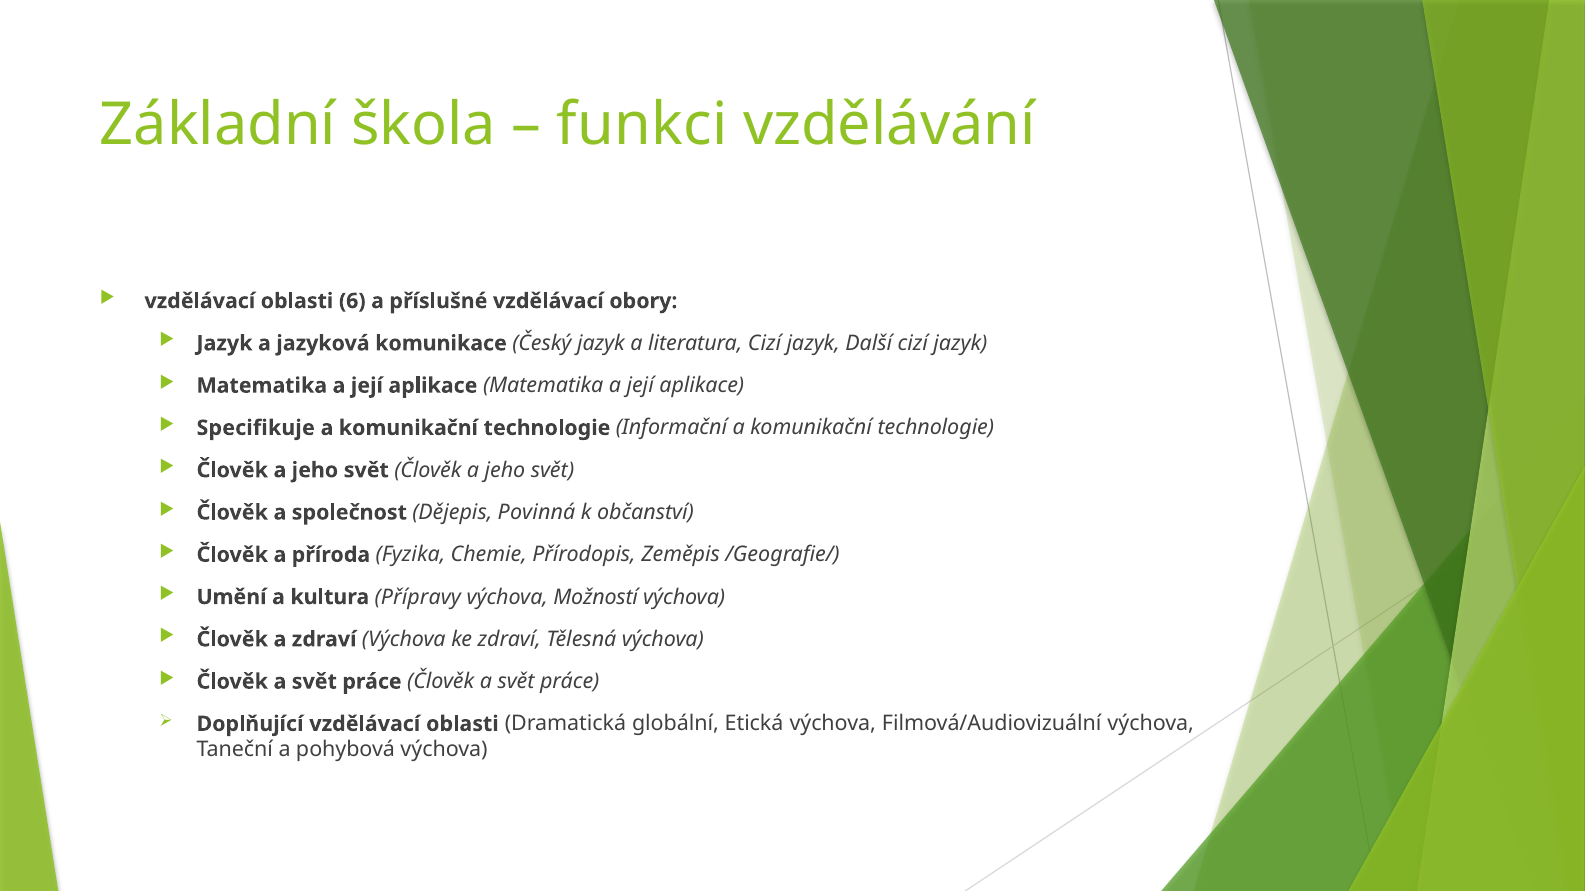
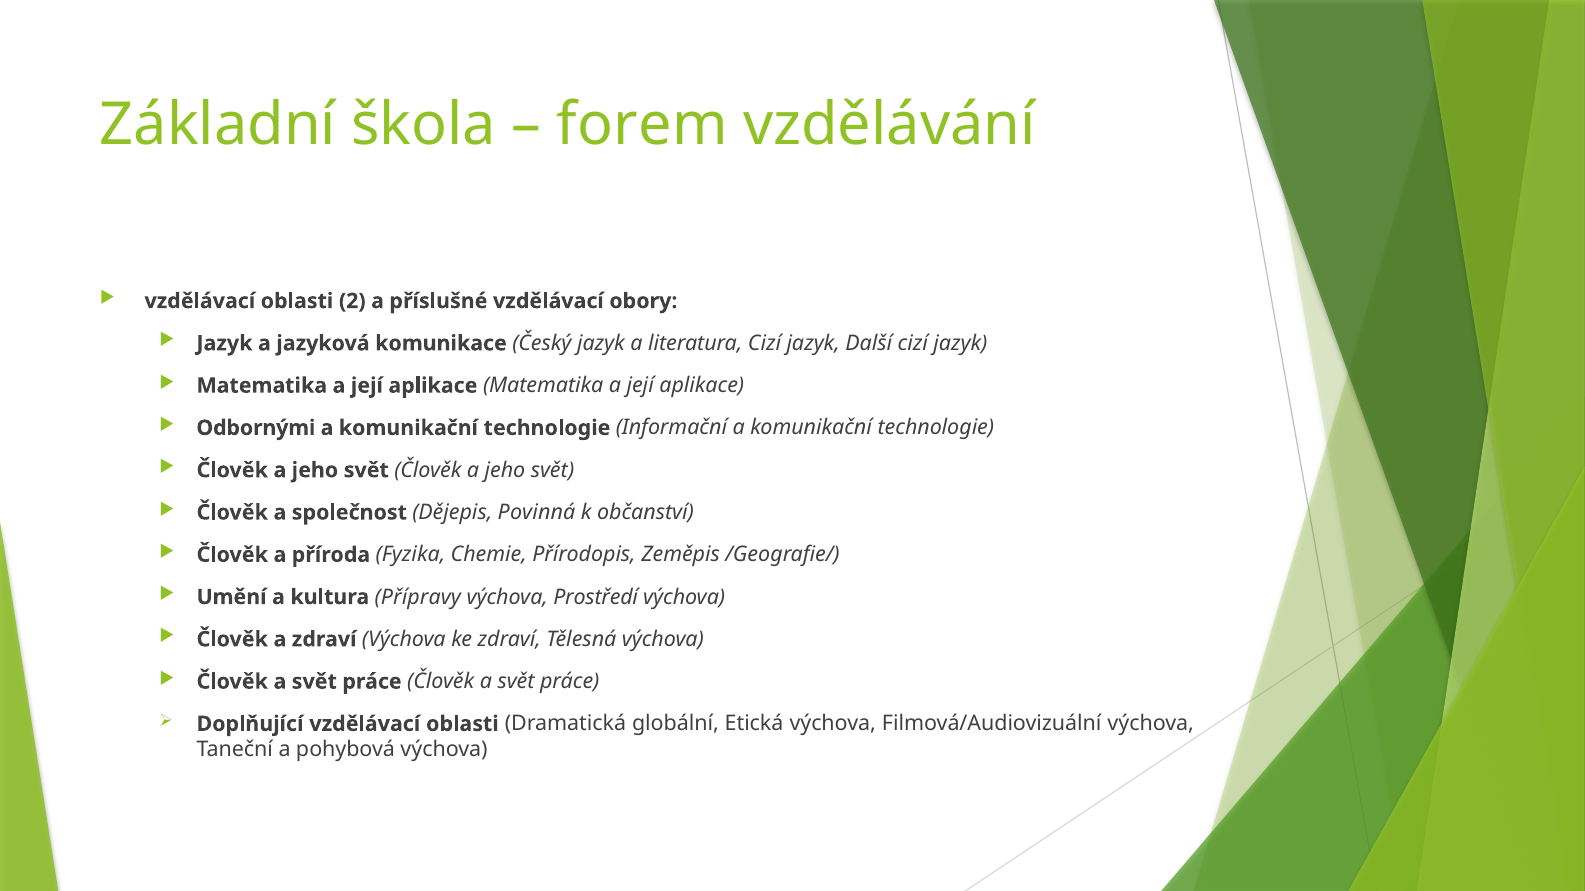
funkci: funkci -> forem
6: 6 -> 2
Specifikuje: Specifikuje -> Odbornými
Možností: Možností -> Prostředí
